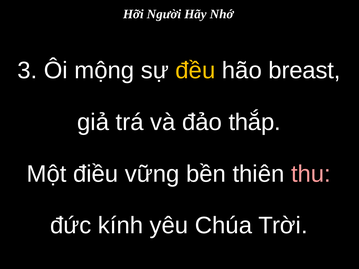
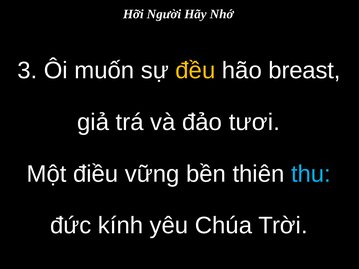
mộng: mộng -> muốn
thắp: thắp -> tươi
thu colour: pink -> light blue
